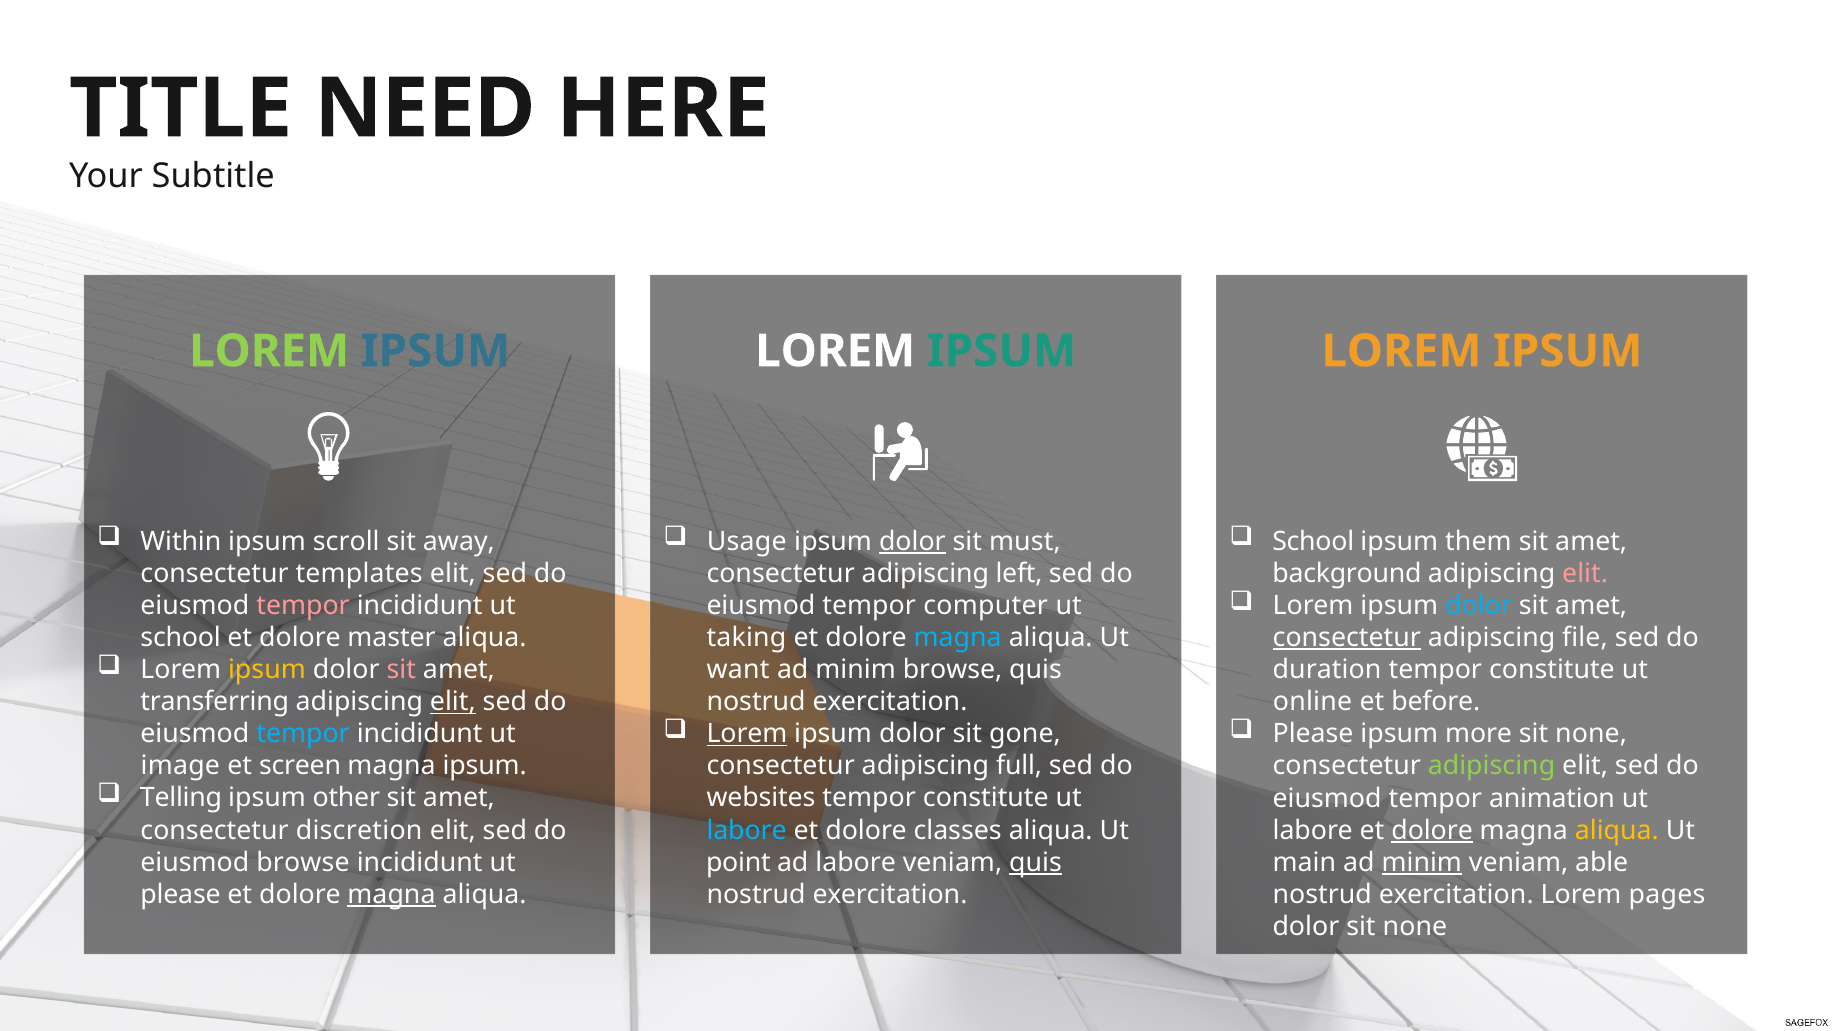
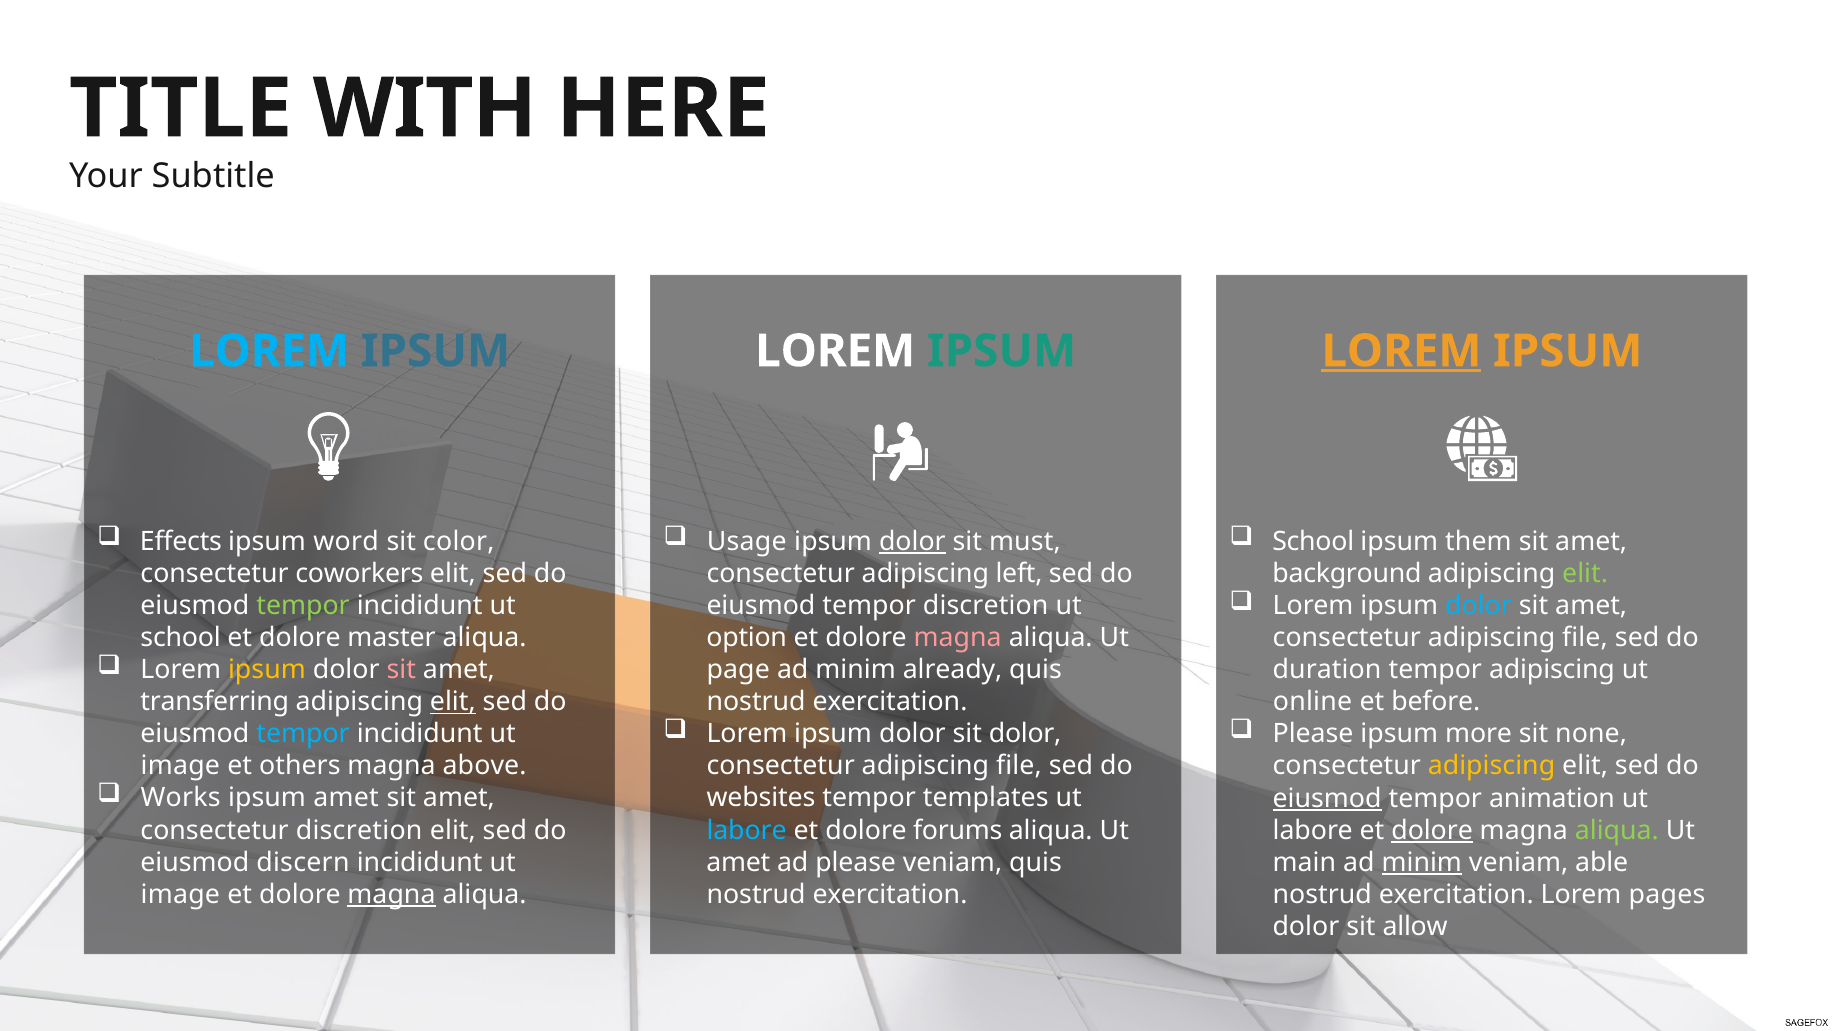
NEED: NEED -> WITH
LOREM at (269, 351) colour: light green -> light blue
LOREM at (1401, 351) underline: none -> present
Within: Within -> Effects
scroll: scroll -> word
away: away -> color
templates: templates -> coworkers
elit at (1585, 573) colour: pink -> light green
tempor at (303, 605) colour: pink -> light green
tempor computer: computer -> discretion
taking: taking -> option
magna at (958, 637) colour: light blue -> pink
consectetur at (1347, 637) underline: present -> none
want: want -> page
minim browse: browse -> already
constitute at (1552, 670): constitute -> adipiscing
Lorem at (747, 734) underline: present -> none
sit gone: gone -> dolor
screen: screen -> others
magna ipsum: ipsum -> above
full at (1019, 766): full -> file
adipiscing at (1492, 766) colour: light green -> yellow
Telling: Telling -> Works
ipsum other: other -> amet
constitute at (986, 798): constitute -> templates
eiusmod at (1327, 798) underline: none -> present
classes: classes -> forums
aliqua at (1617, 830) colour: yellow -> light green
eiusmod browse: browse -> discern
point at (738, 862): point -> amet
ad labore: labore -> please
quis at (1035, 862) underline: present -> none
please at (181, 894): please -> image
dolor sit none: none -> allow
